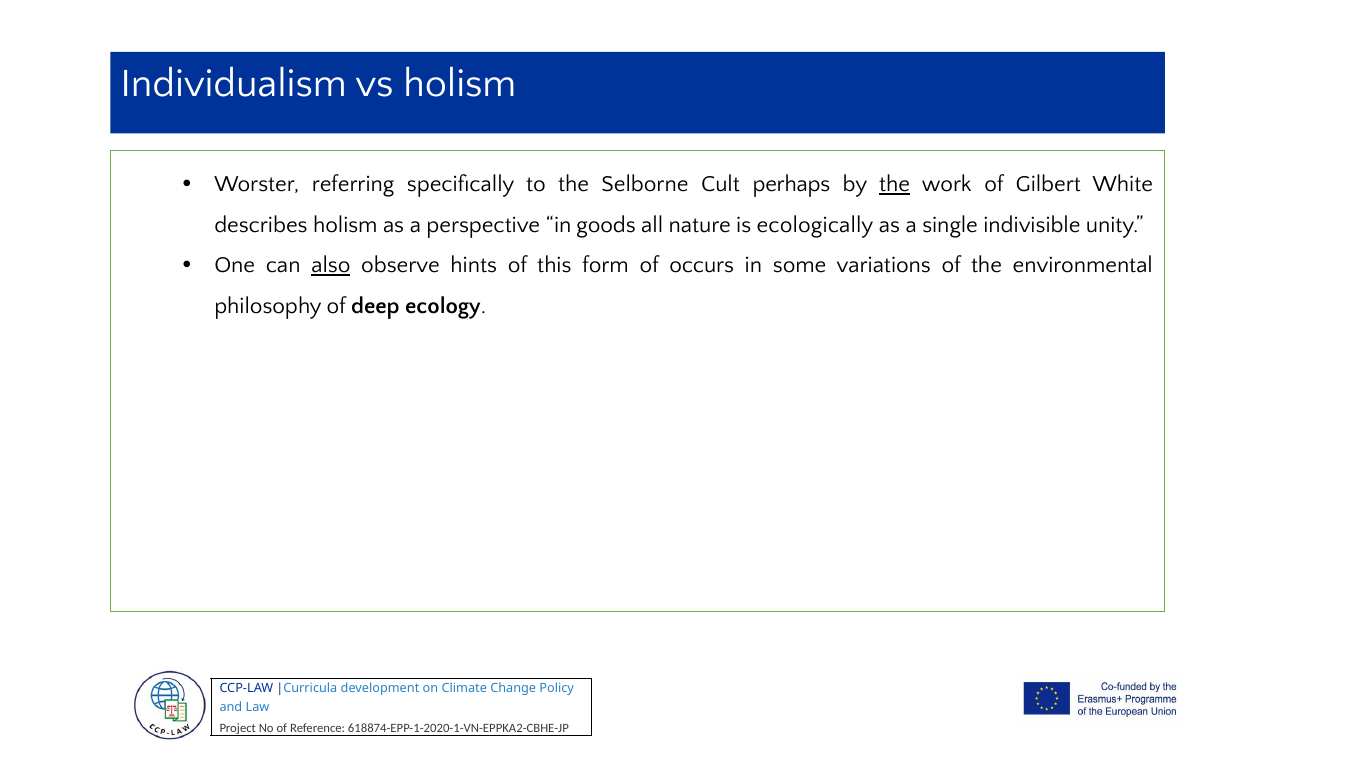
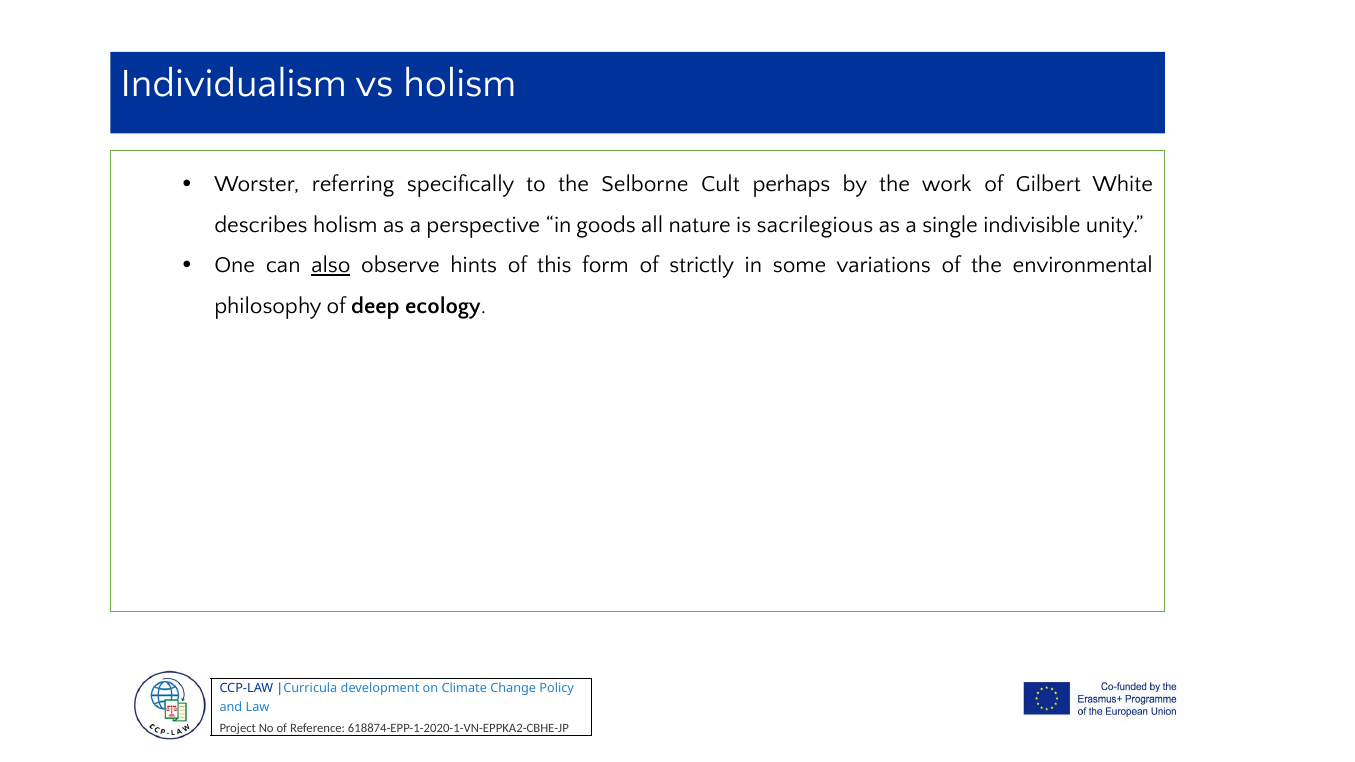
the at (894, 184) underline: present -> none
ecologically: ecologically -> sacrilegious
occurs: occurs -> strictly
